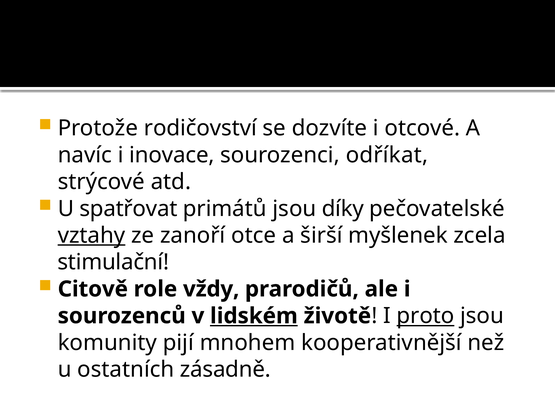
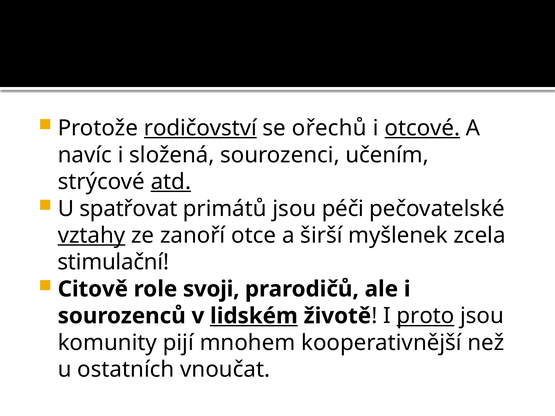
rodičovství underline: none -> present
dozvíte: dozvíte -> ořechů
otcové underline: none -> present
inovace: inovace -> složená
odříkat: odříkat -> učením
atd underline: none -> present
díky: díky -> péči
vždy: vždy -> svoji
zásadně: zásadně -> vnoučat
